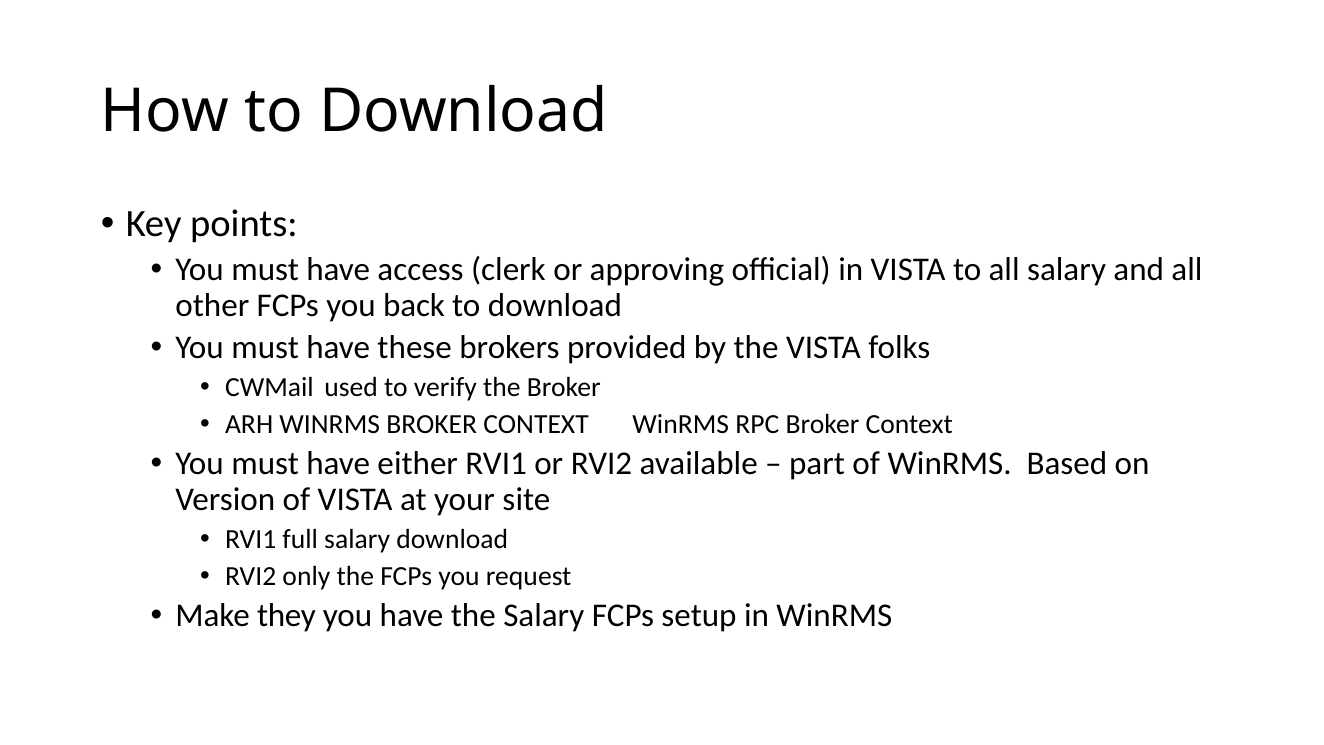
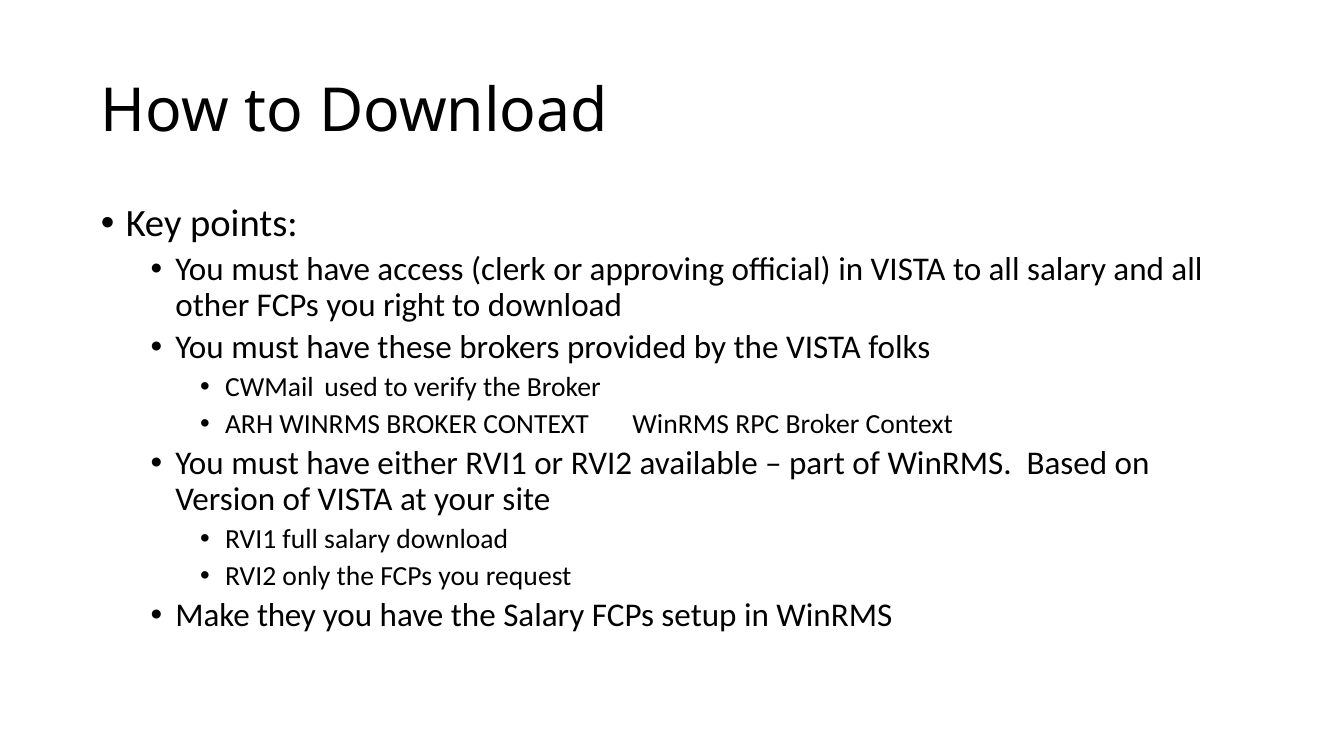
back: back -> right
